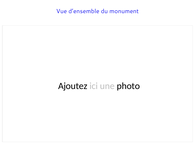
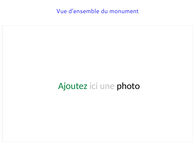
Ajoutez colour: black -> green
